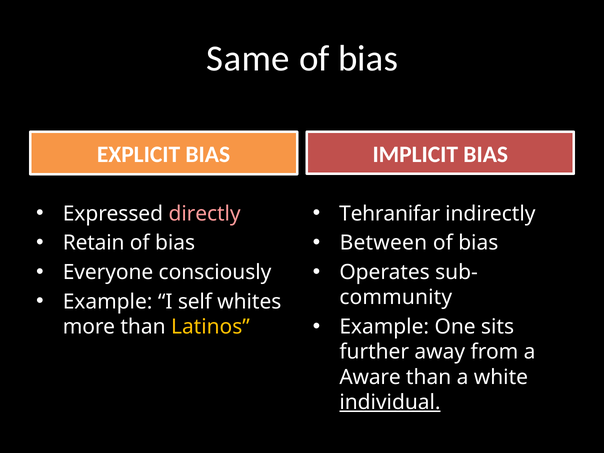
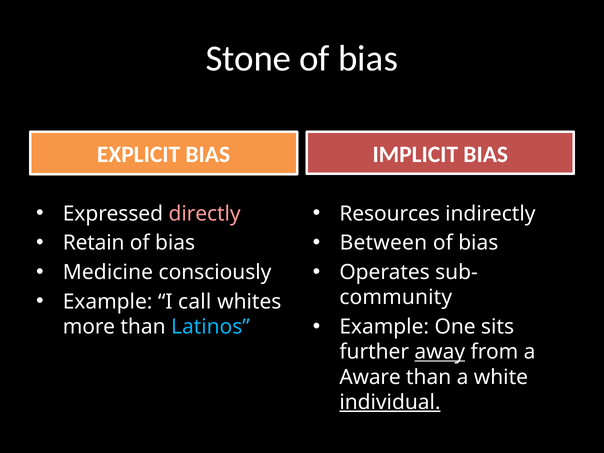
Same: Same -> Stone
Tehranifar: Tehranifar -> Resources
Everyone: Everyone -> Medicine
self: self -> call
Latinos colour: yellow -> light blue
away underline: none -> present
